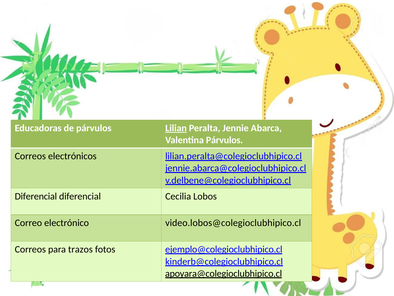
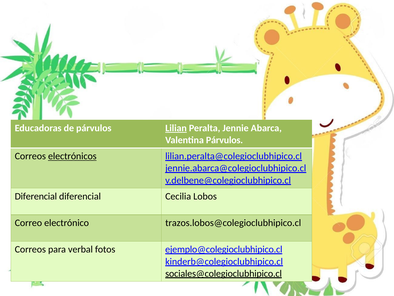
electrónicos underline: none -> present
video.lobos@colegioclubhipico.cl: video.lobos@colegioclubhipico.cl -> trazos.lobos@colegioclubhipico.cl
trazos: trazos -> verbal
apoyara@colegioclubhipico.cl: apoyara@colegioclubhipico.cl -> sociales@colegioclubhipico.cl
